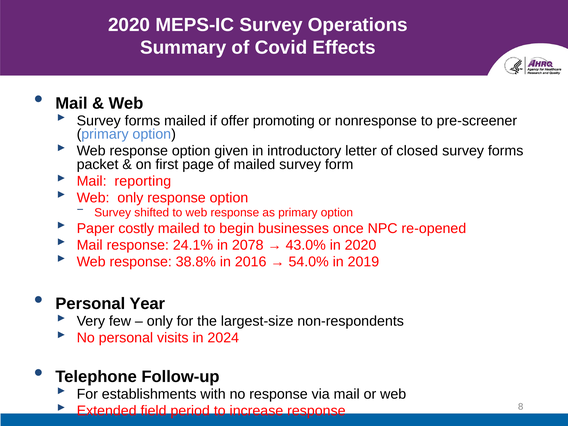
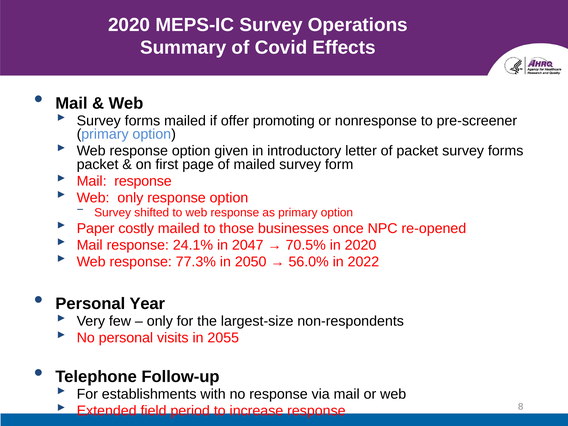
of closed: closed -> packet
reporting at (143, 181): reporting -> response
begin: begin -> those
2078: 2078 -> 2047
43.0%: 43.0% -> 70.5%
38.8%: 38.8% -> 77.3%
2016: 2016 -> 2050
54.0%: 54.0% -> 56.0%
2019: 2019 -> 2022
2024: 2024 -> 2055
